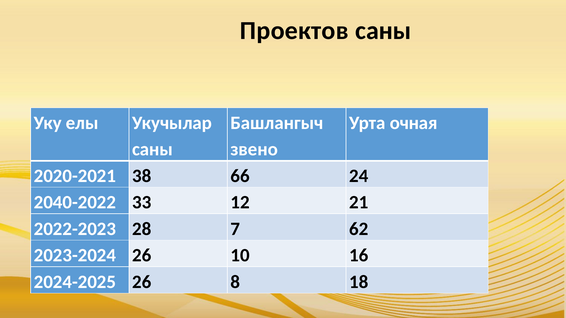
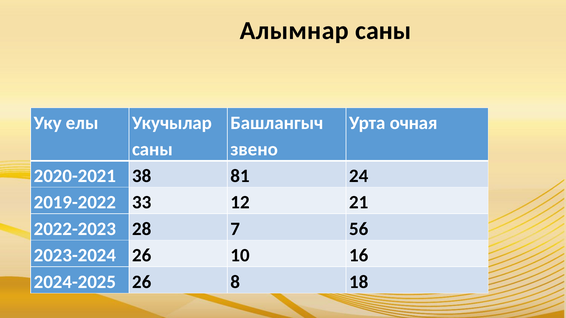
Проектов: Проектов -> Алымнар
66: 66 -> 81
2040-2022: 2040-2022 -> 2019-2022
62: 62 -> 56
